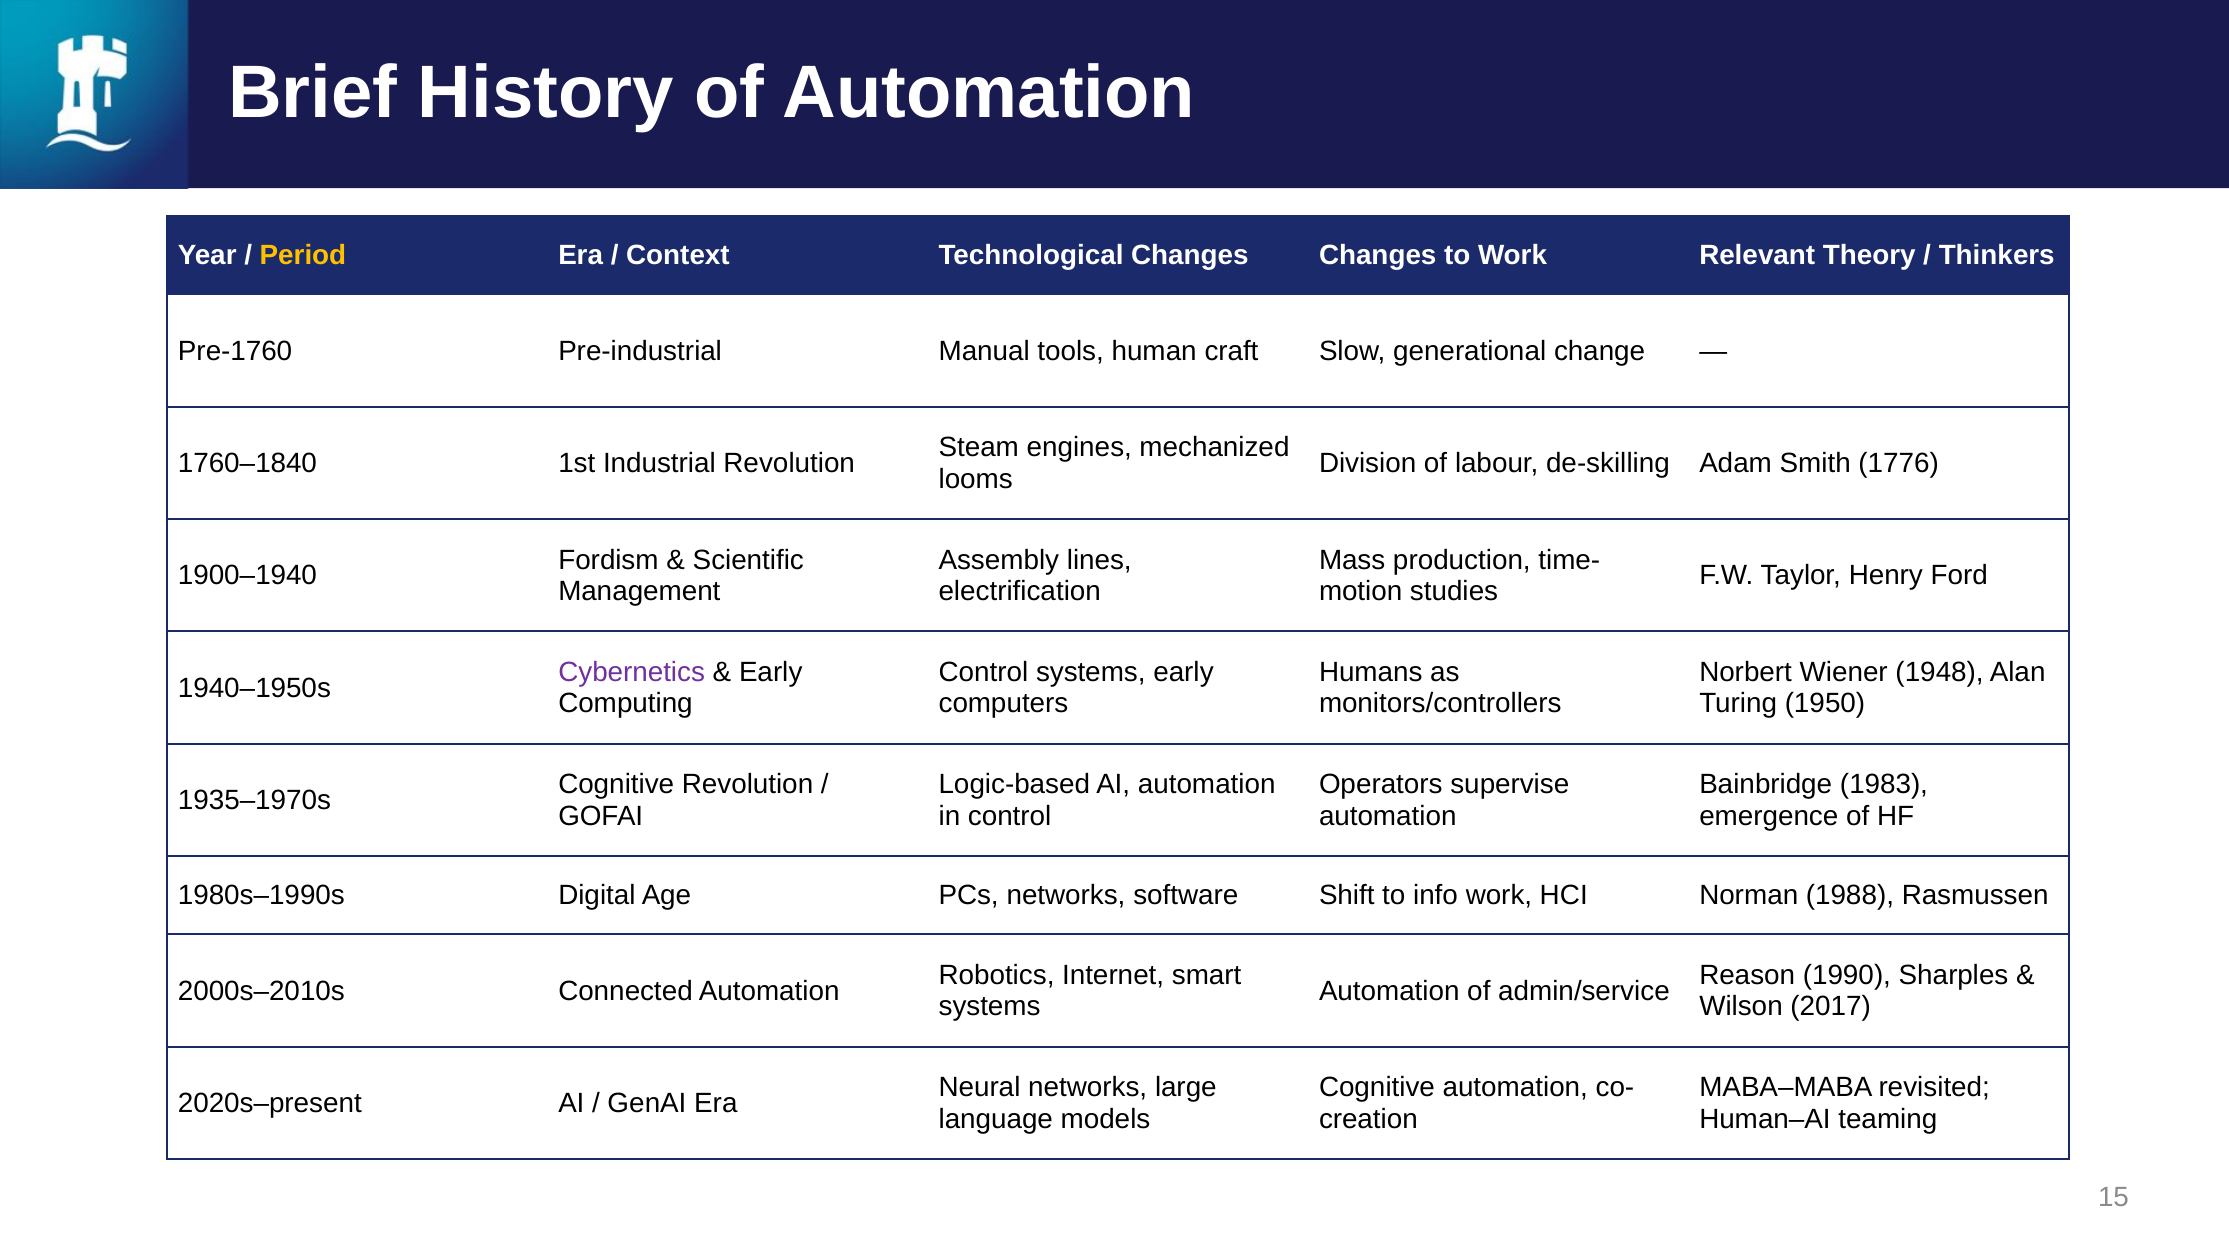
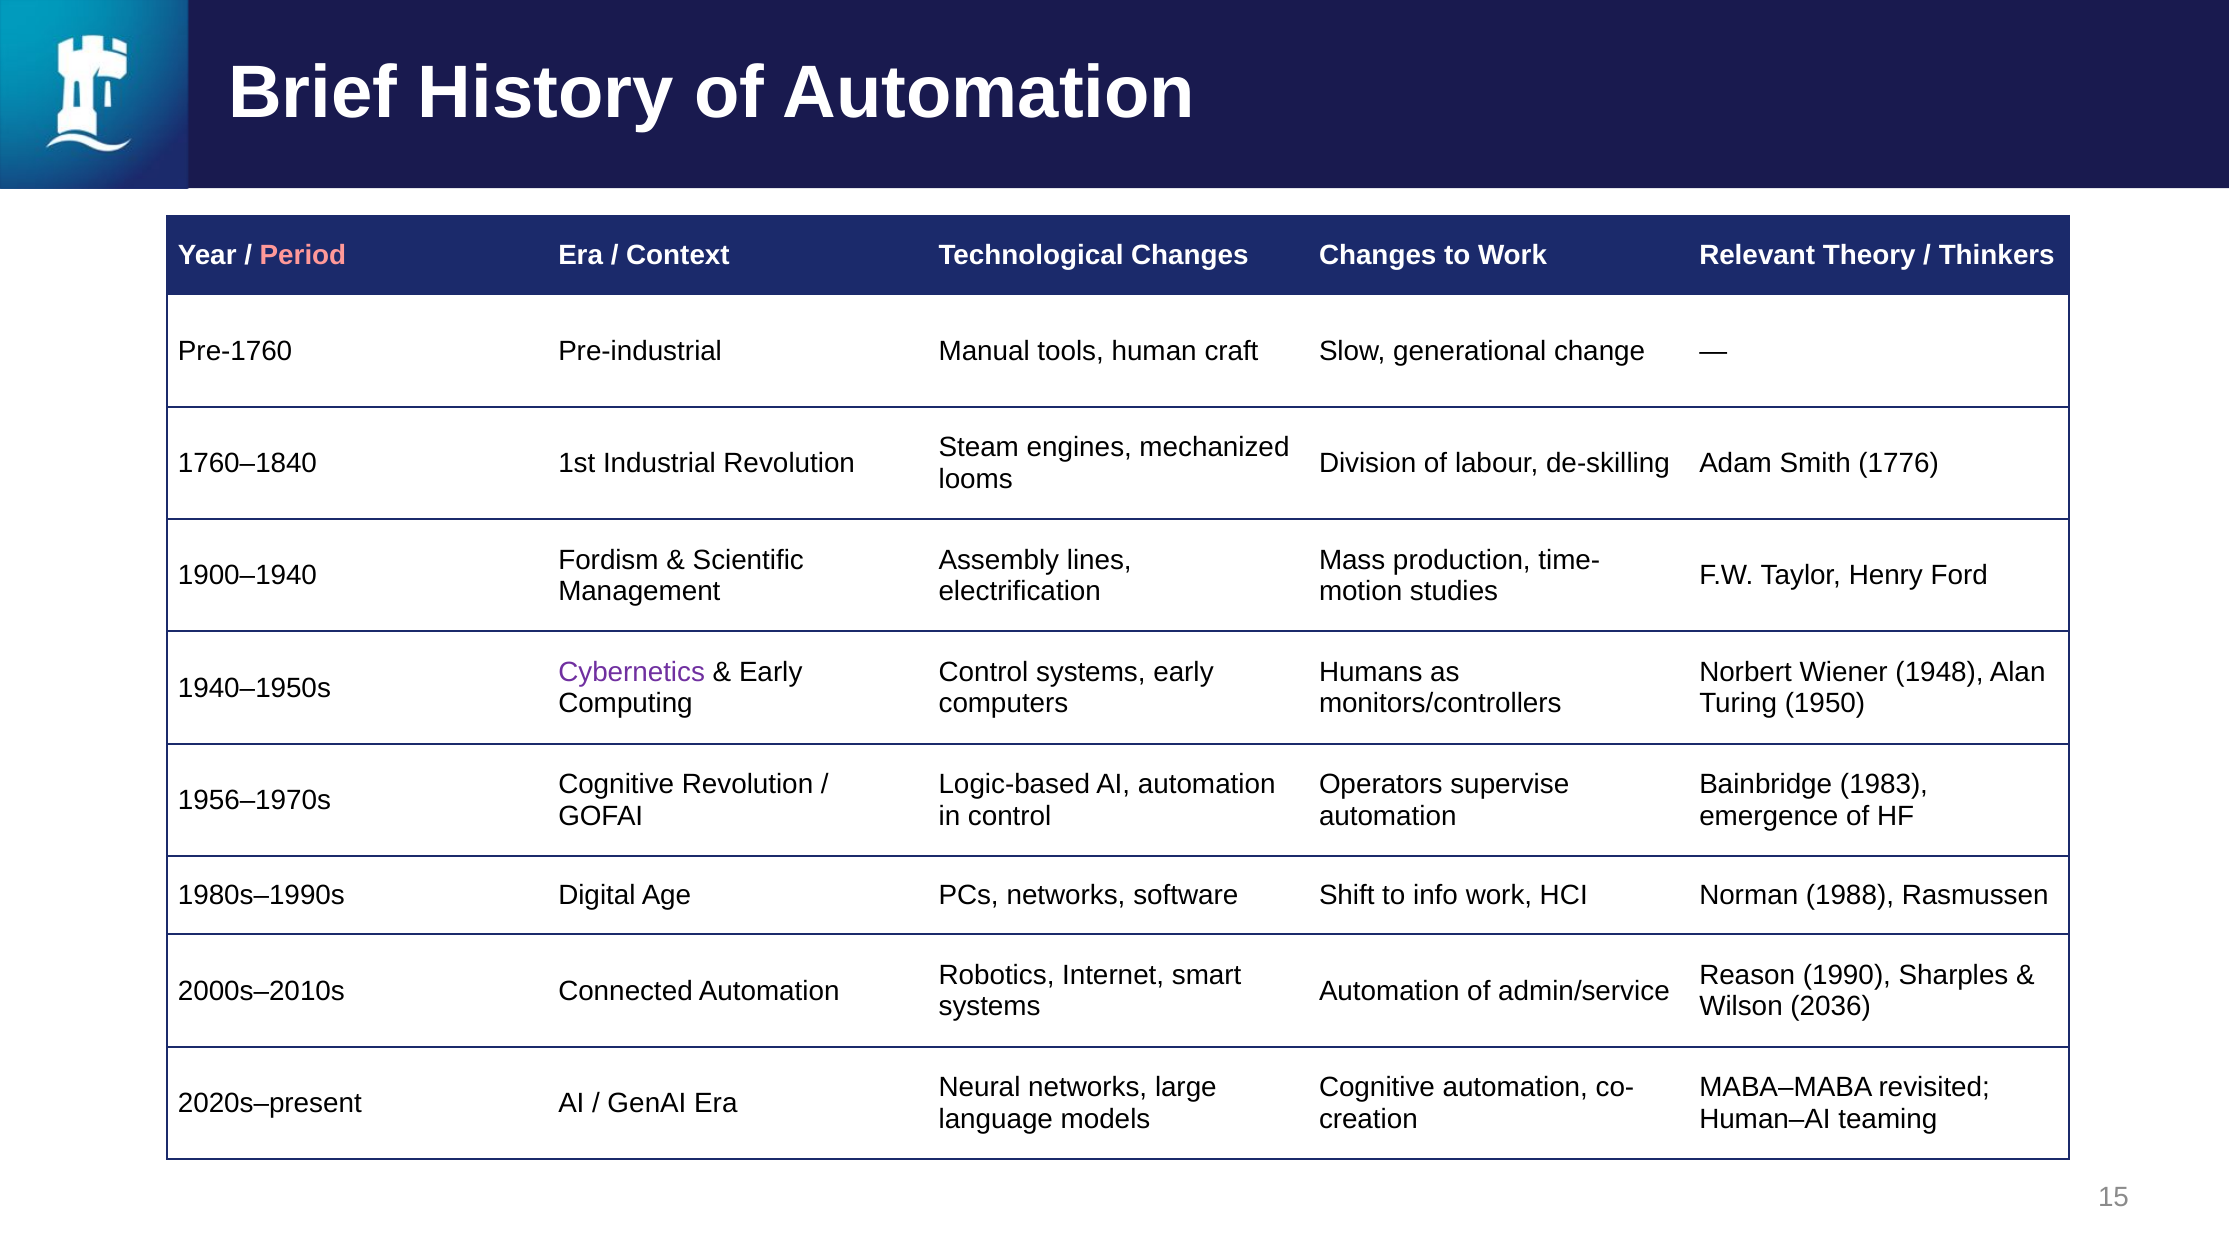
Period colour: yellow -> pink
1935–1970s: 1935–1970s -> 1956–1970s
2017: 2017 -> 2036
